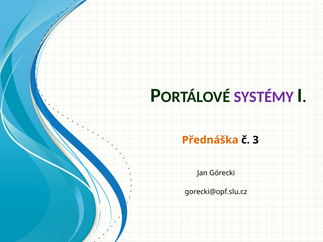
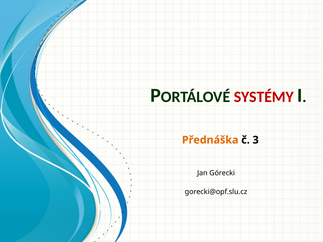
SYSTÉMY colour: purple -> red
